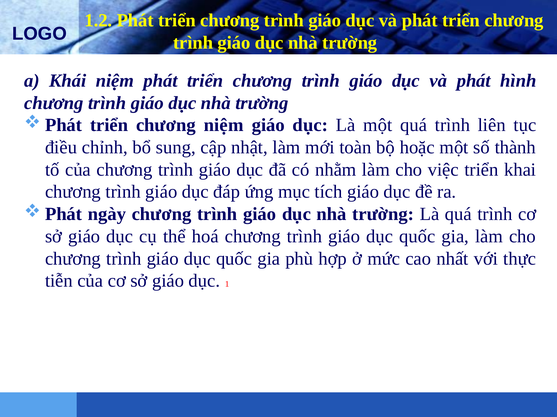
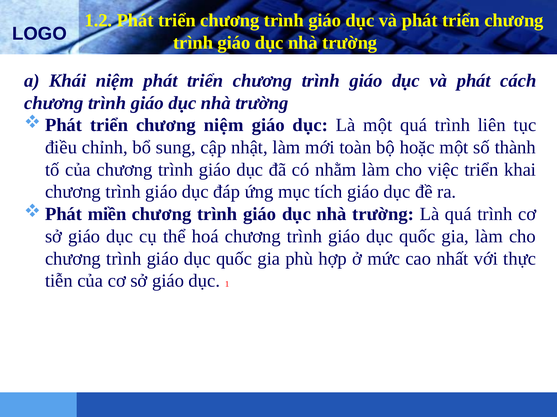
hình: hình -> cách
ngày: ngày -> miền
